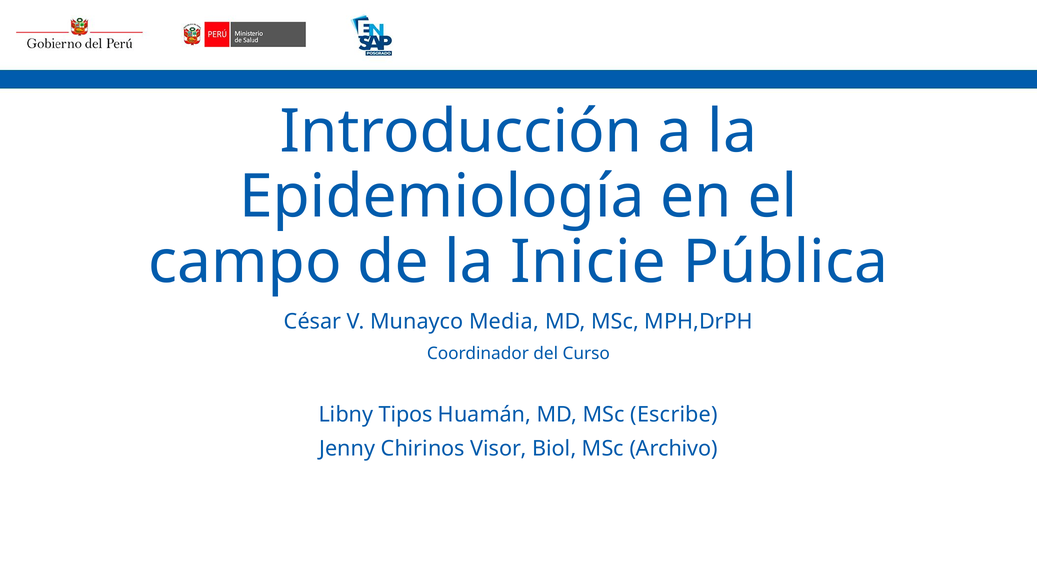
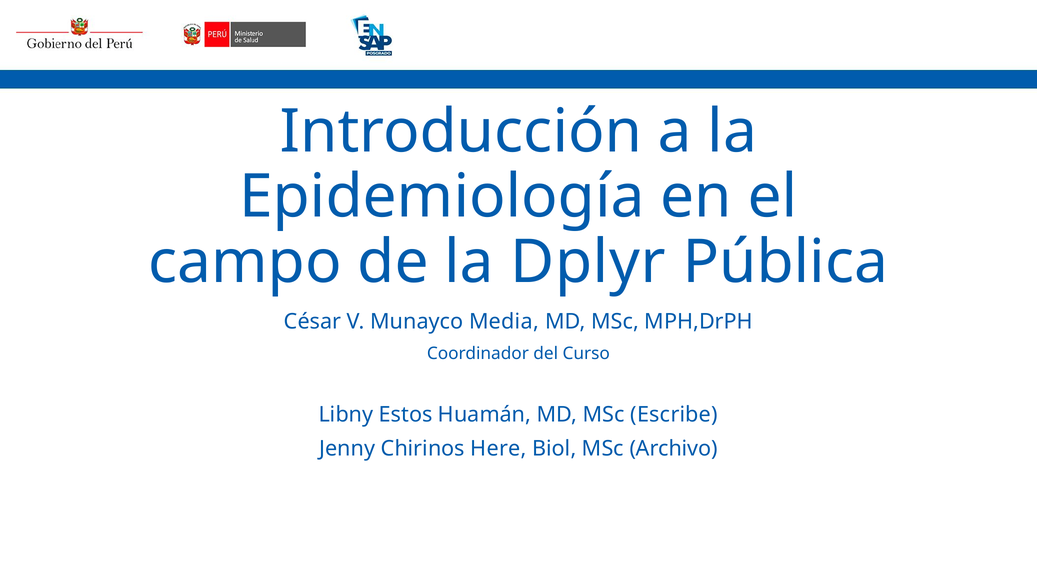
Inicie: Inicie -> Dplyr
Tipos: Tipos -> Estos
Visor: Visor -> Here
